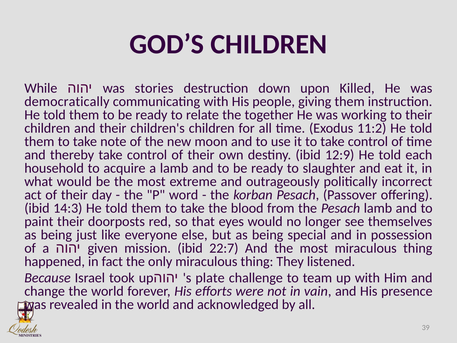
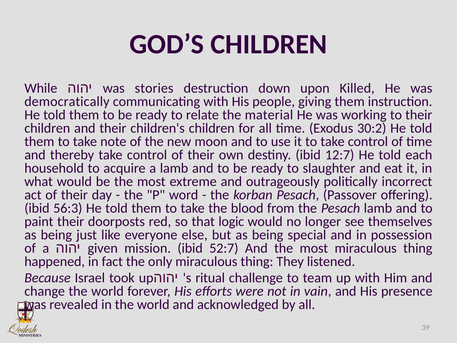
together: together -> material
11:2: 11:2 -> 30:2
12:9: 12:9 -> 12:7
14:3: 14:3 -> 56:3
eyes: eyes -> logic
22:7: 22:7 -> 52:7
plate: plate -> ritual
